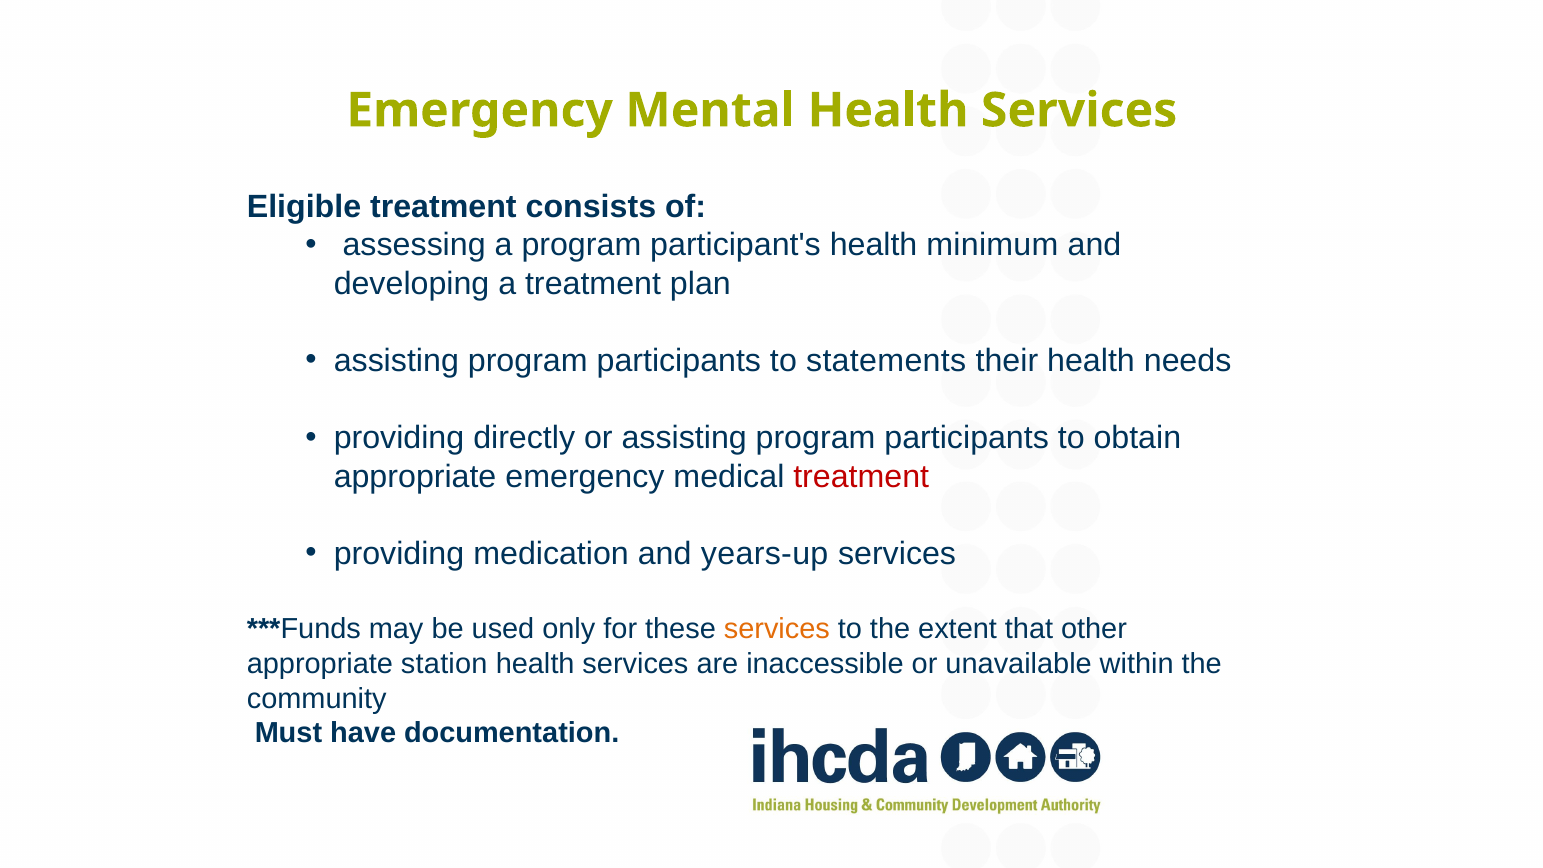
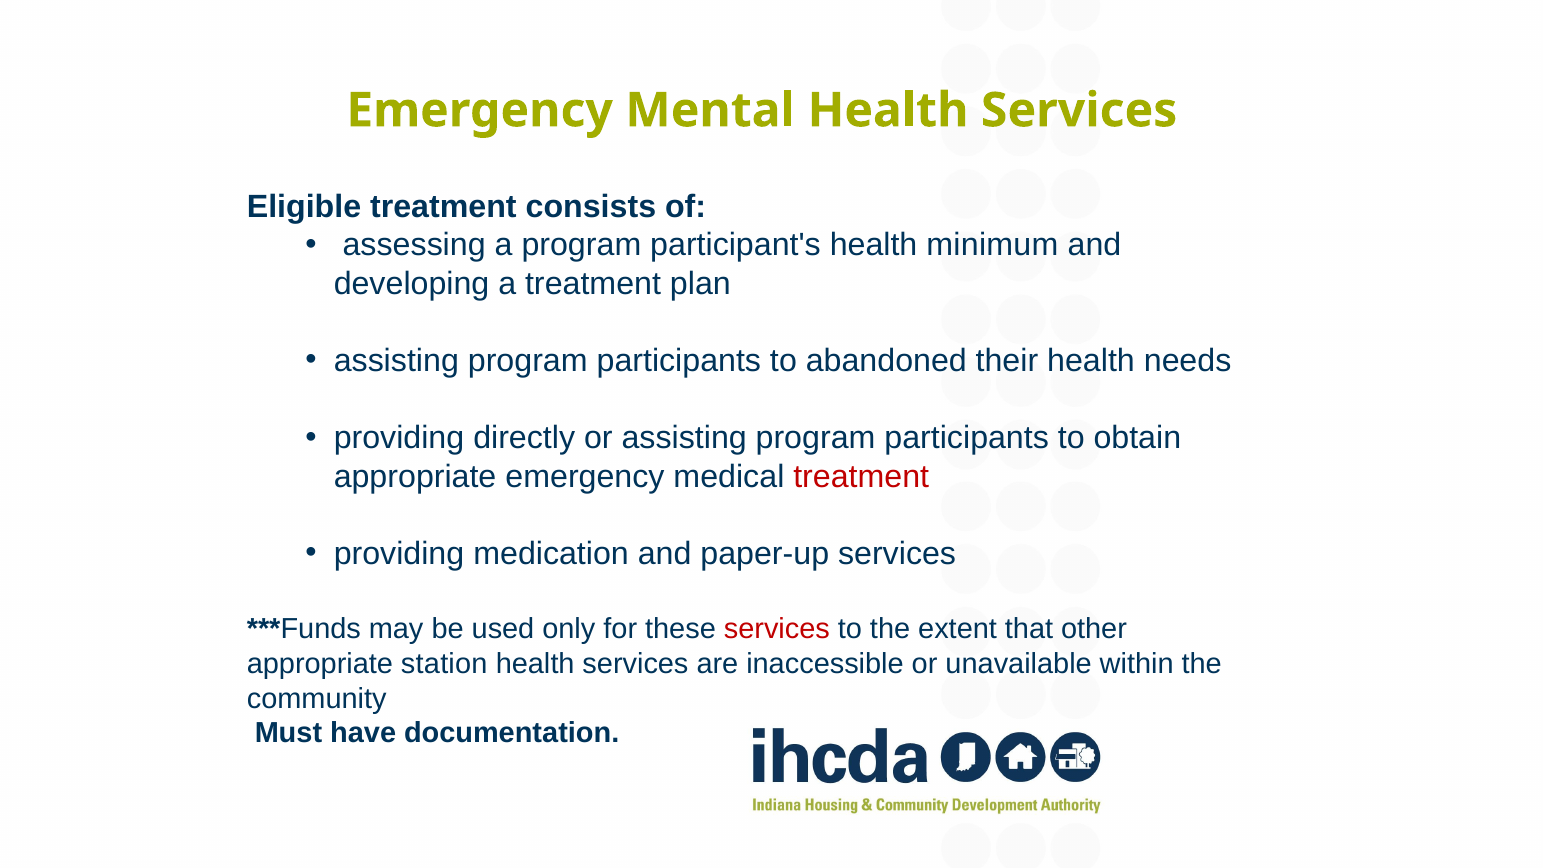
statements: statements -> abandoned
years-up: years-up -> paper-up
services at (777, 629) colour: orange -> red
